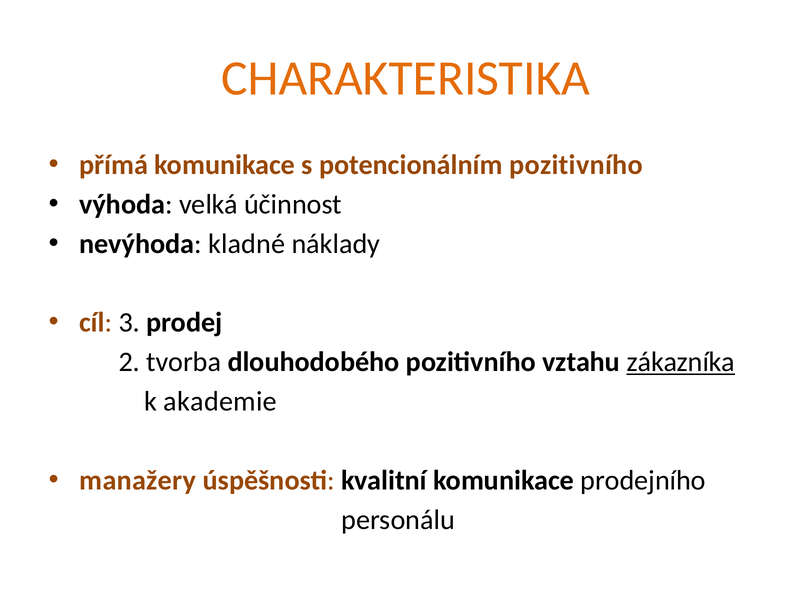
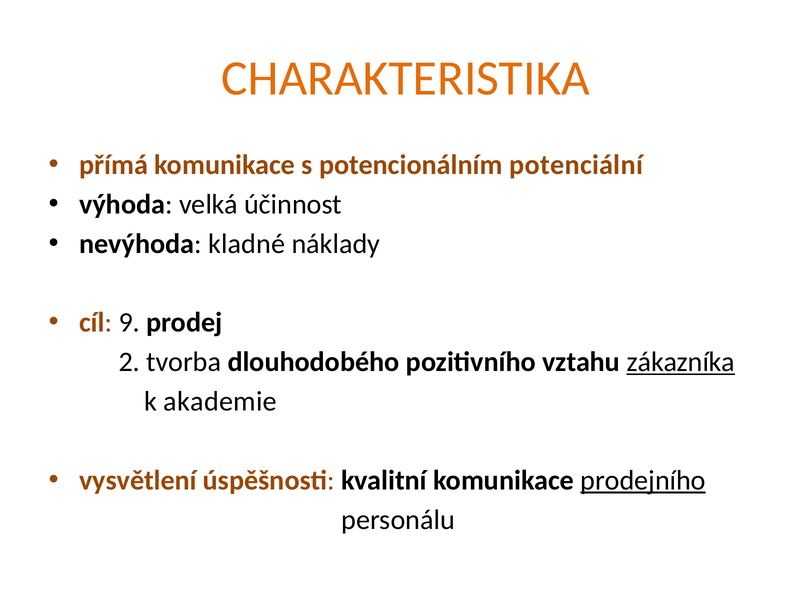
potencionálním pozitivního: pozitivního -> potenciální
3: 3 -> 9
manažery: manažery -> vysvětlení
prodejního underline: none -> present
